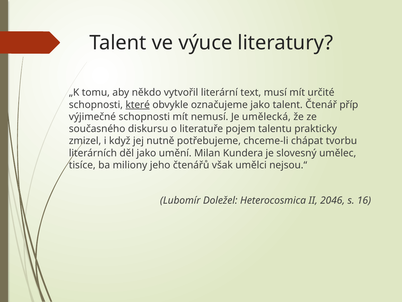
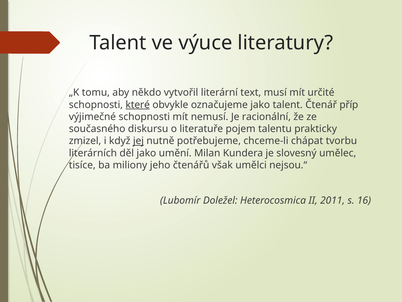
umělecká: umělecká -> racionální
jej underline: none -> present
2046: 2046 -> 2011
